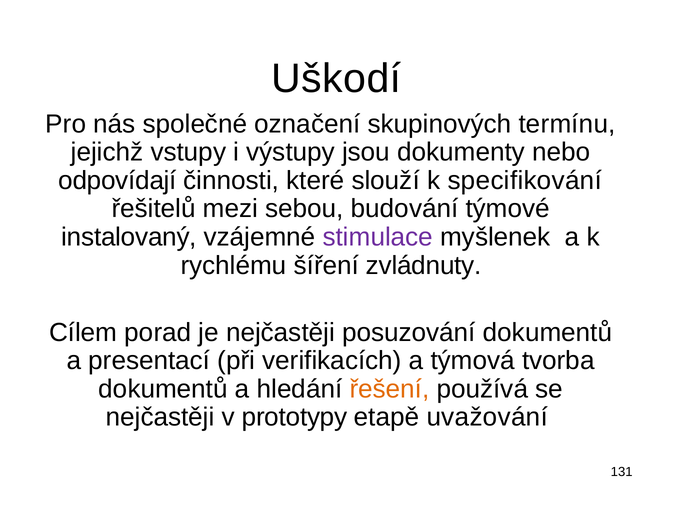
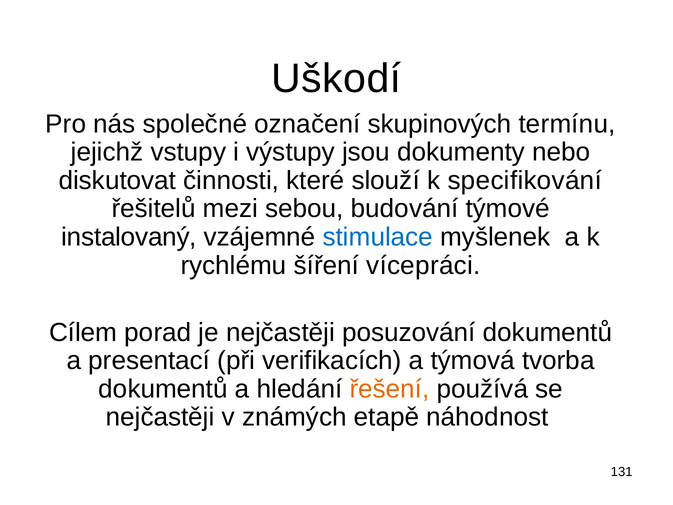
odpovídají: odpovídají -> diskutovat
stimulace colour: purple -> blue
zvládnuty: zvládnuty -> vícepráci
prototypy: prototypy -> známých
uvažování: uvažování -> náhodnost
